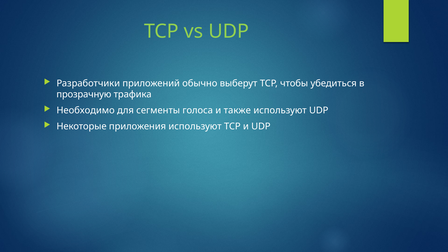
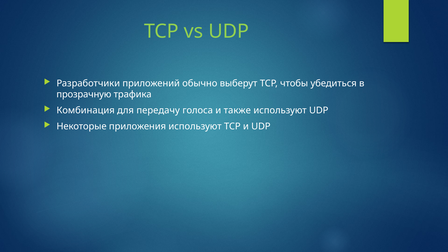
Необходимо: Необходимо -> Комбинация
сегменты: сегменты -> передачу
